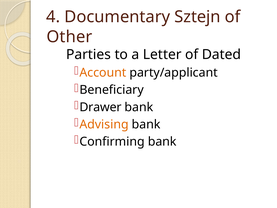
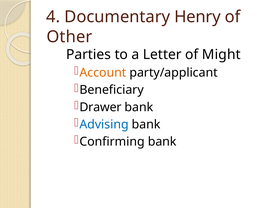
Sztejn: Sztejn -> Henry
Dated: Dated -> Might
Advising colour: orange -> blue
